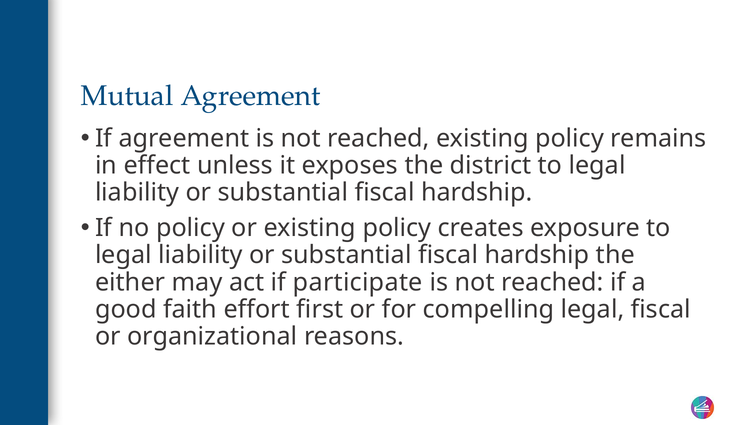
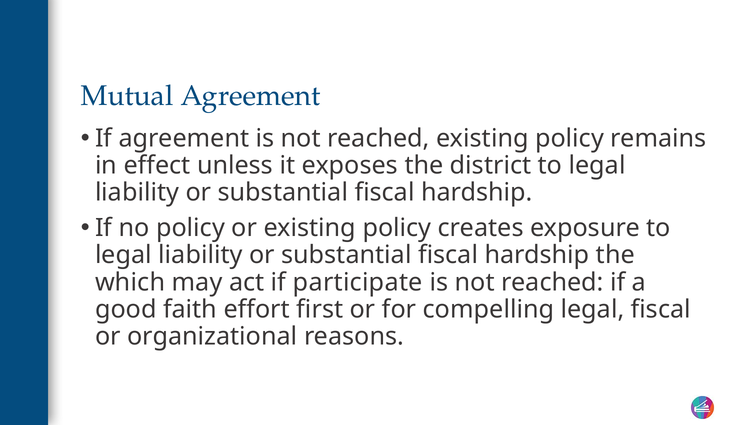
either: either -> which
